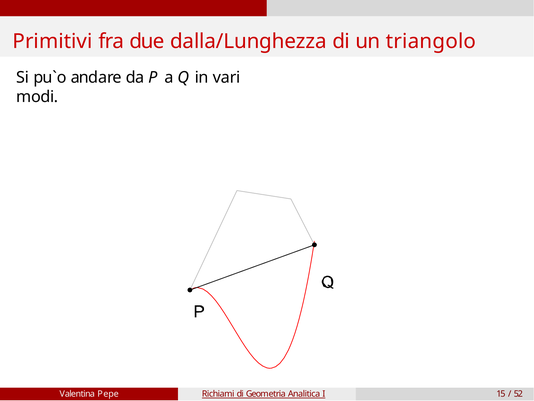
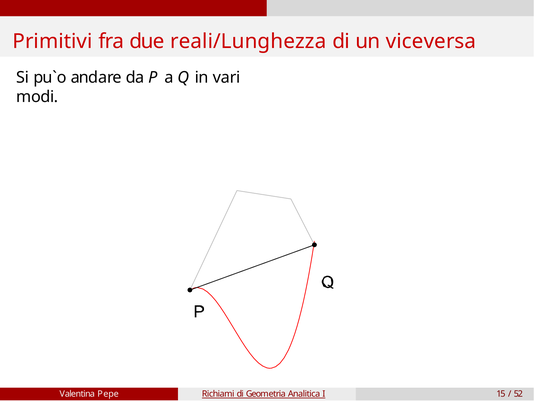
dalla/Lunghezza: dalla/Lunghezza -> reali/Lunghezza
triangolo: triangolo -> viceversa
